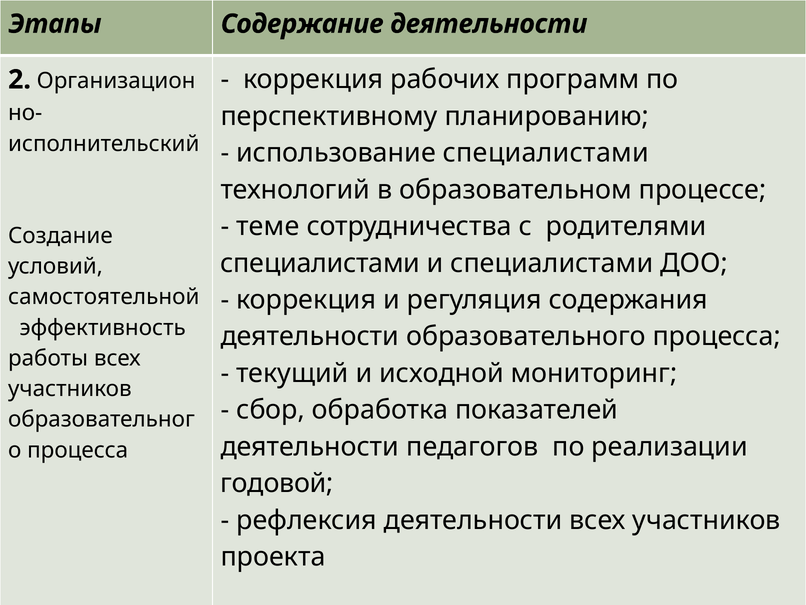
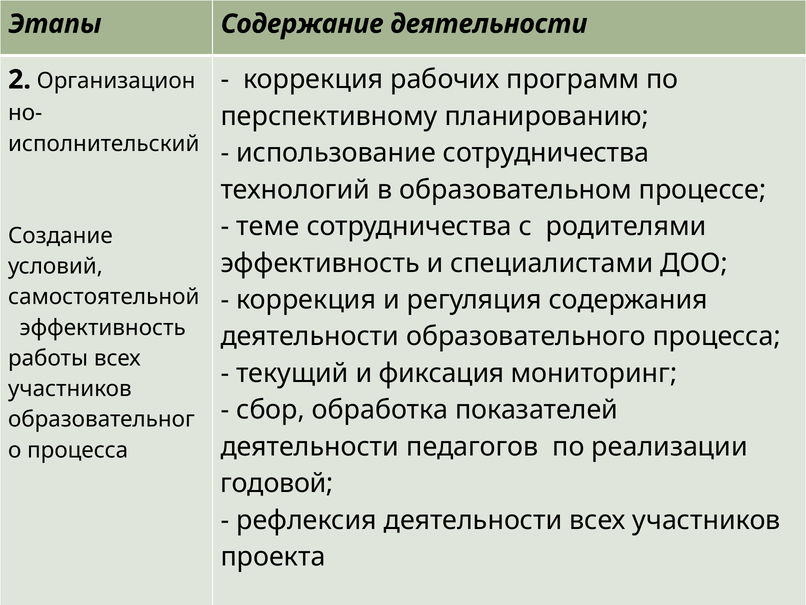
использование специалистами: специалистами -> сотрудничества
специалистами at (320, 263): специалистами -> эффективность
исходной: исходной -> фиксация
